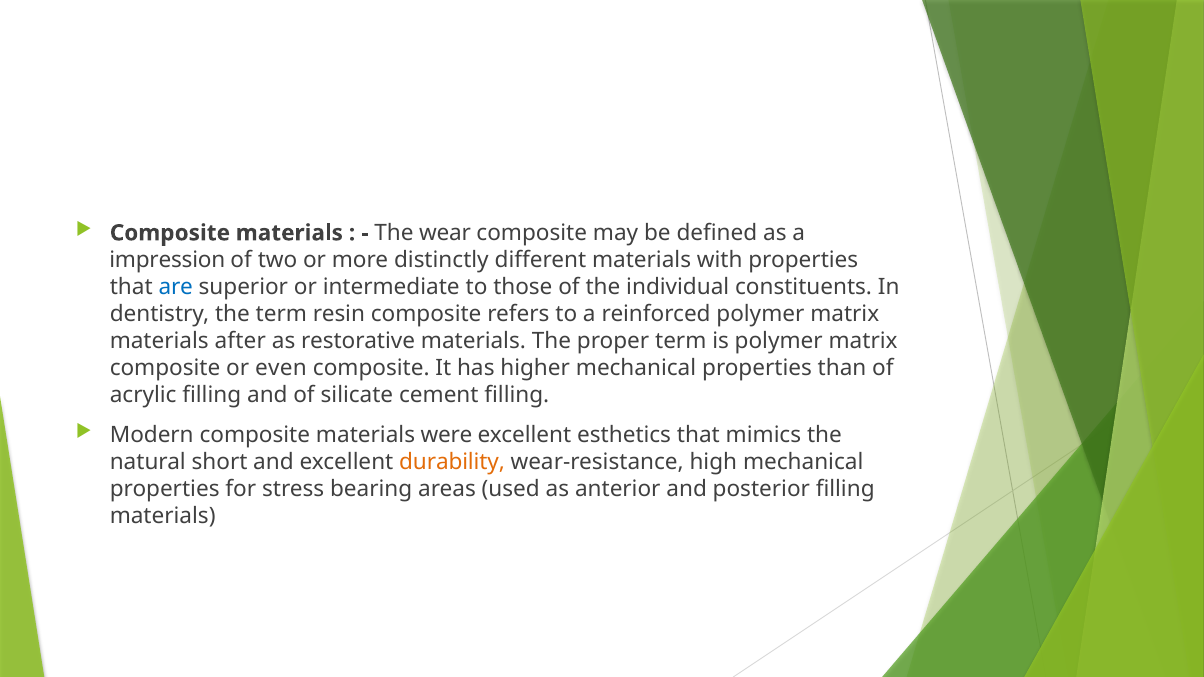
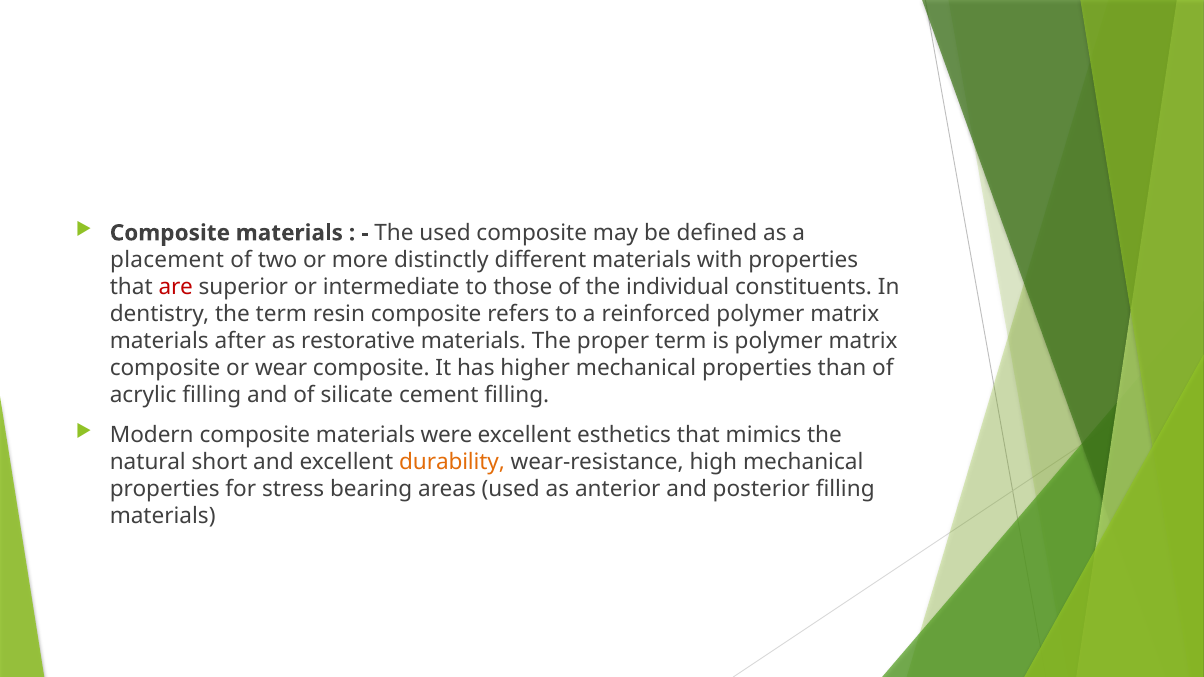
The wear: wear -> used
impression: impression -> placement
are colour: blue -> red
even: even -> wear
